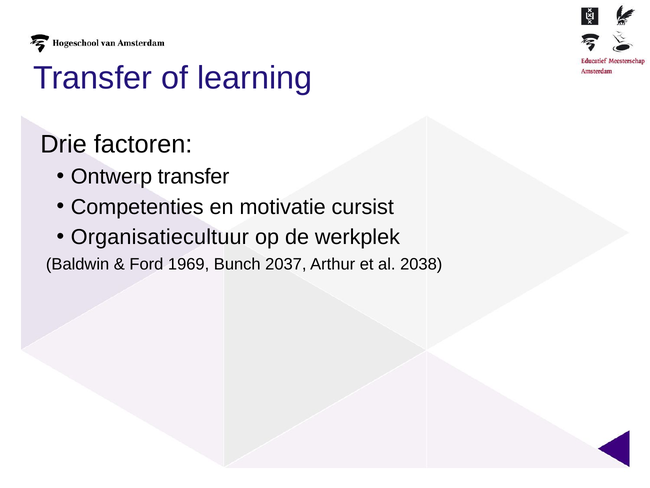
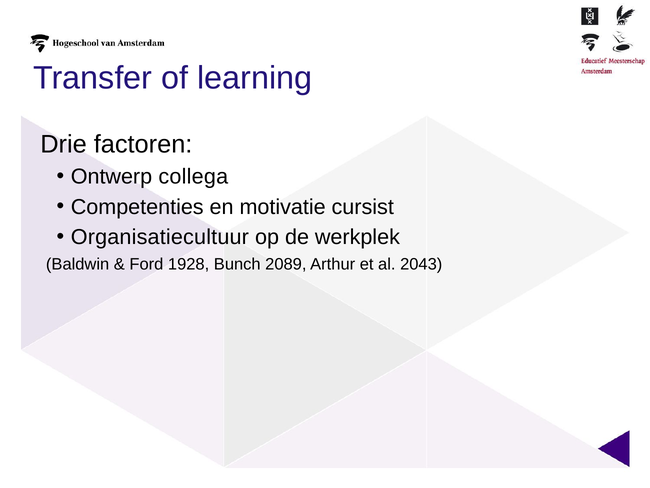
Ontwerp transfer: transfer -> collega
1969: 1969 -> 1928
2037: 2037 -> 2089
2038: 2038 -> 2043
